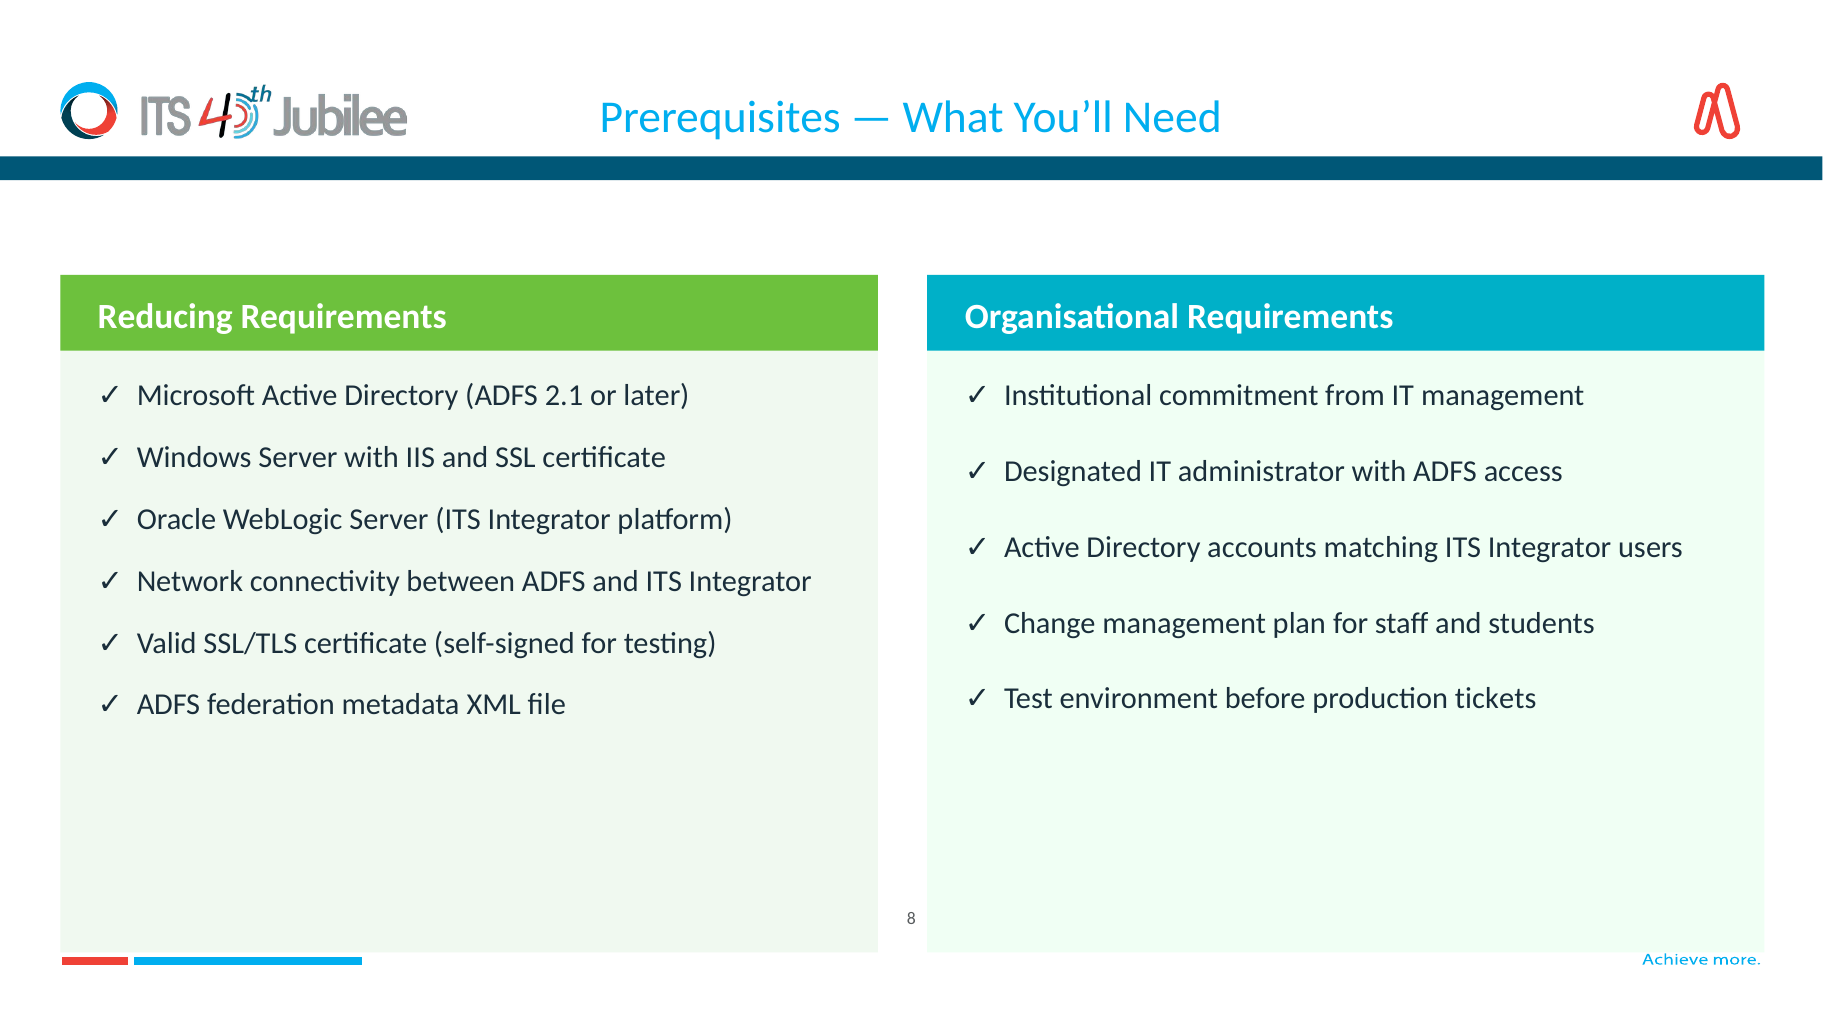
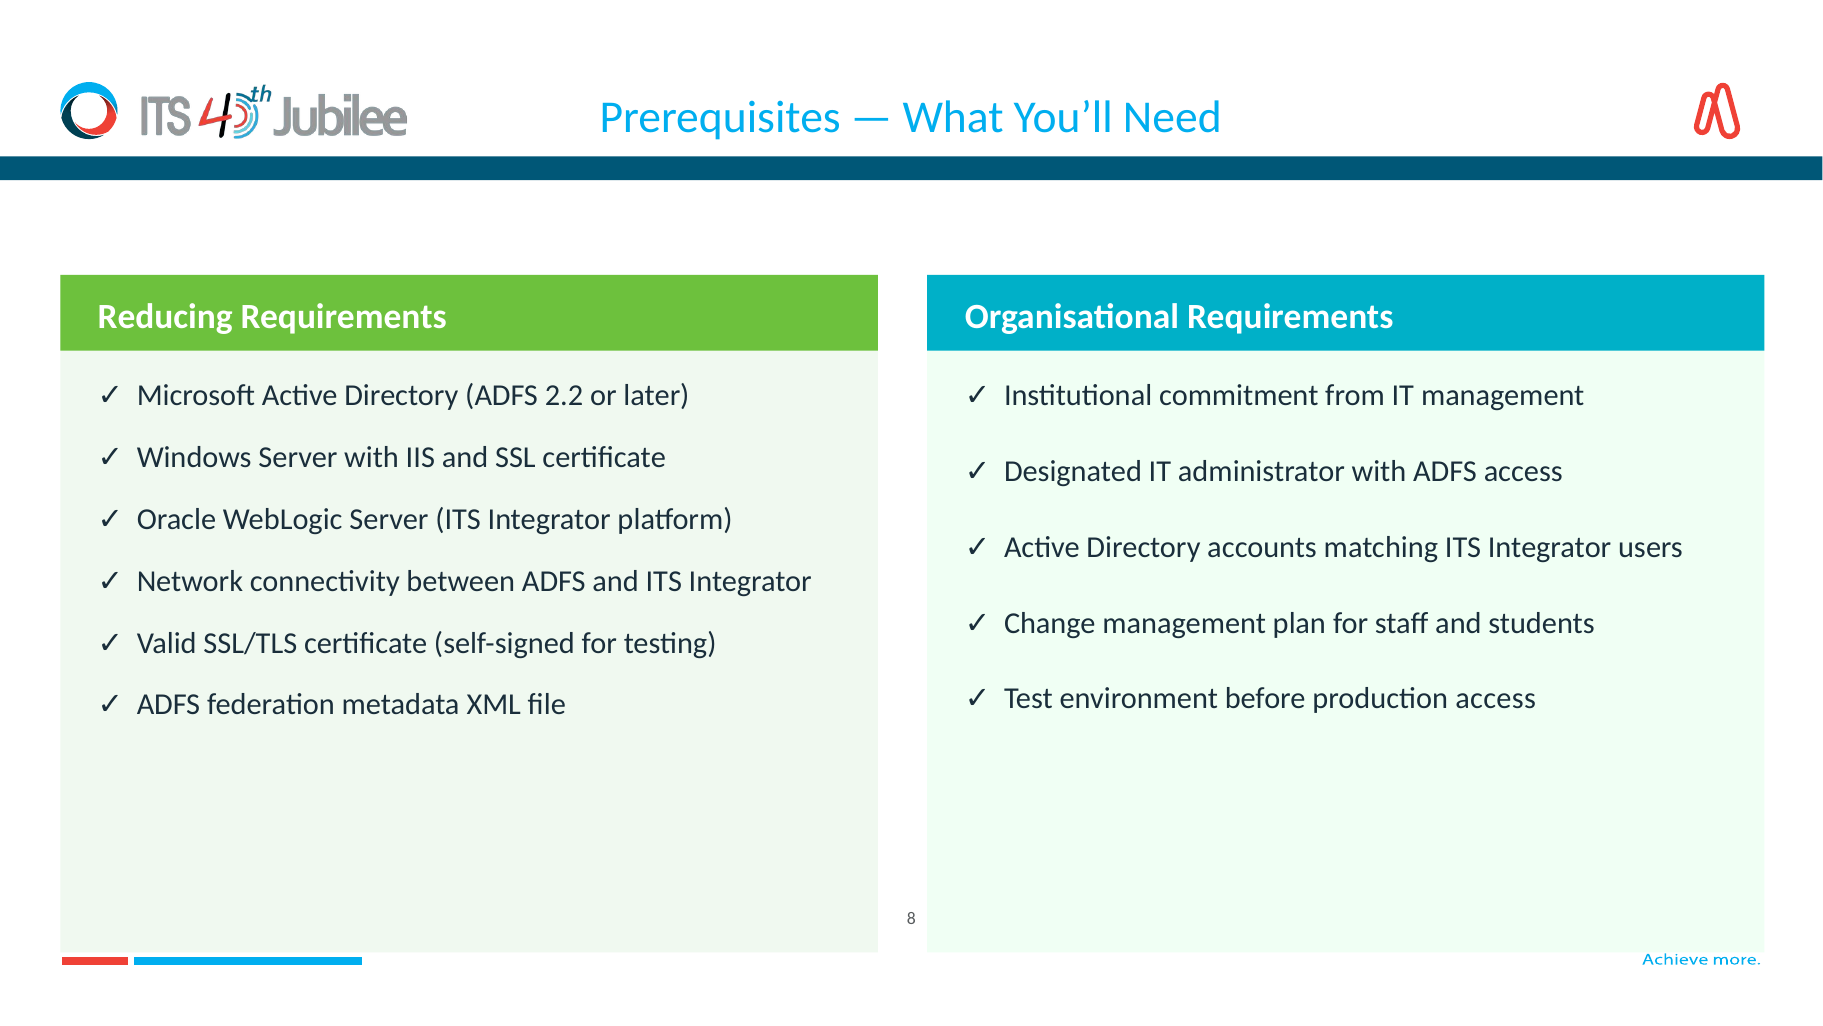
2.1: 2.1 -> 2.2
production tickets: tickets -> access
